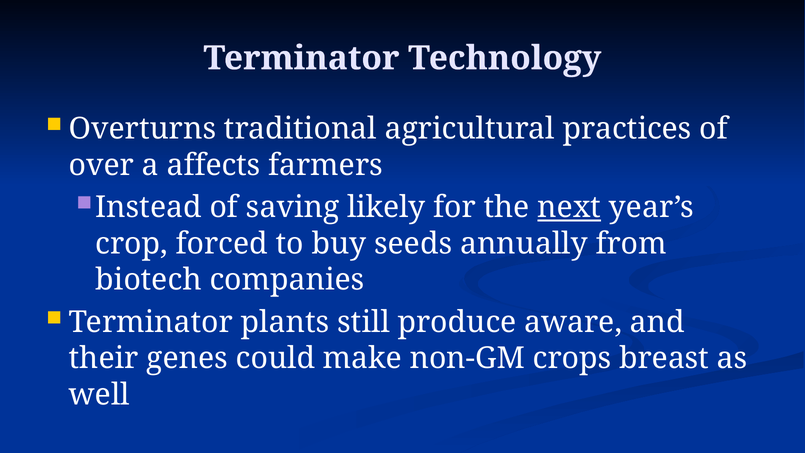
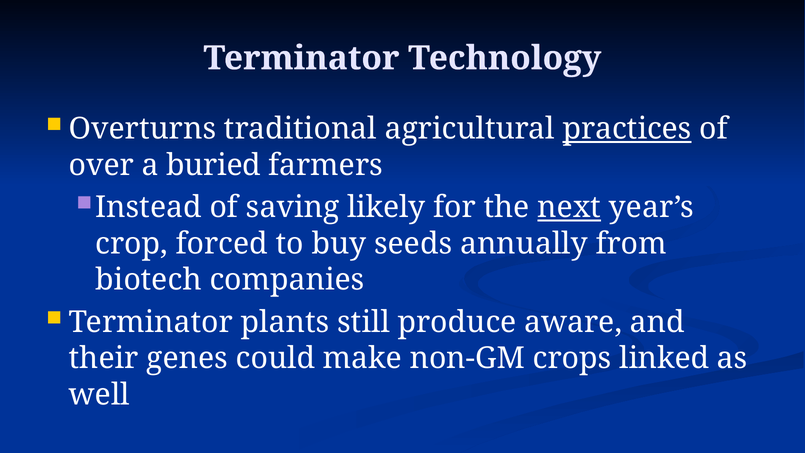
practices underline: none -> present
affects: affects -> buried
breast: breast -> linked
